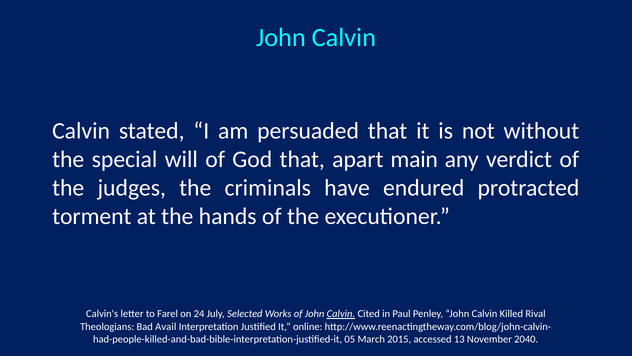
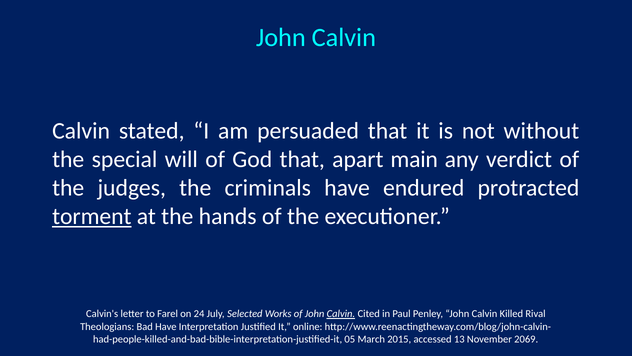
torment underline: none -> present
Bad Avail: Avail -> Have
2040: 2040 -> 2069
